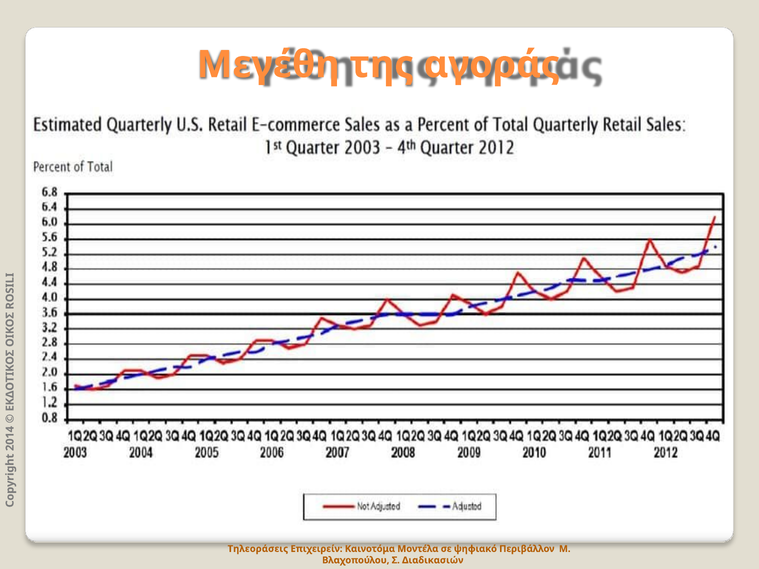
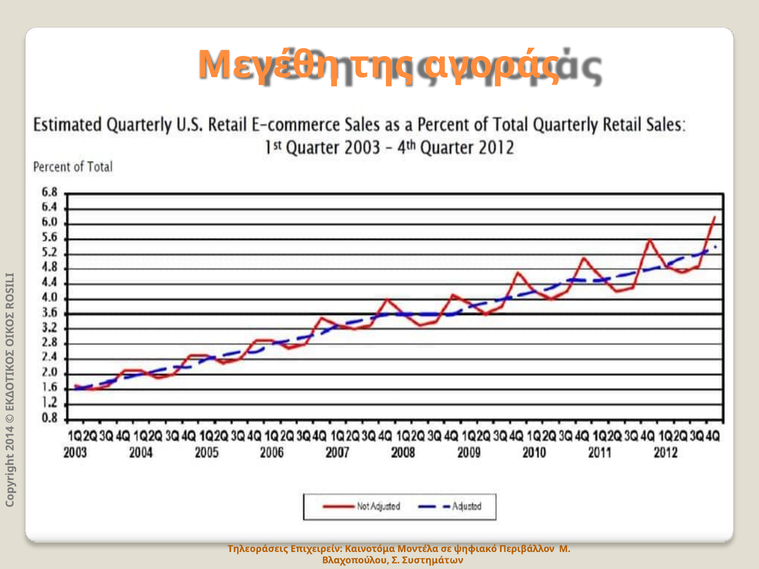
Διαδικασιών: Διαδικασιών -> Συστημάτων
